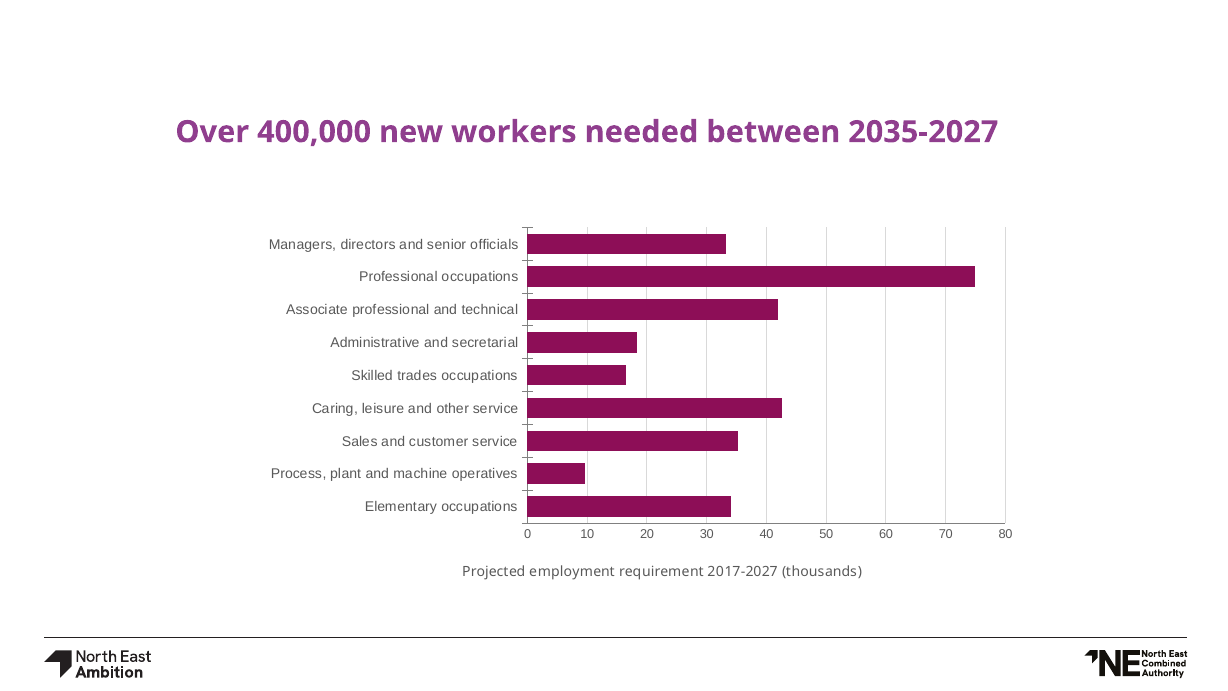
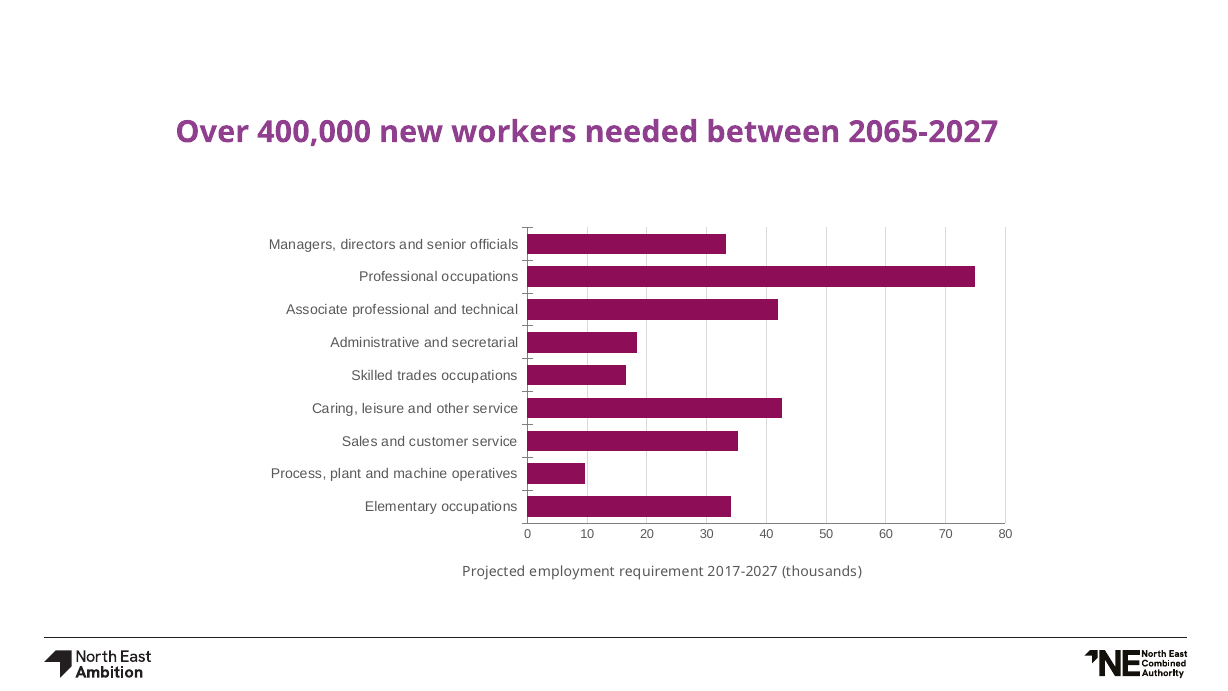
2035-2027: 2035-2027 -> 2065-2027
